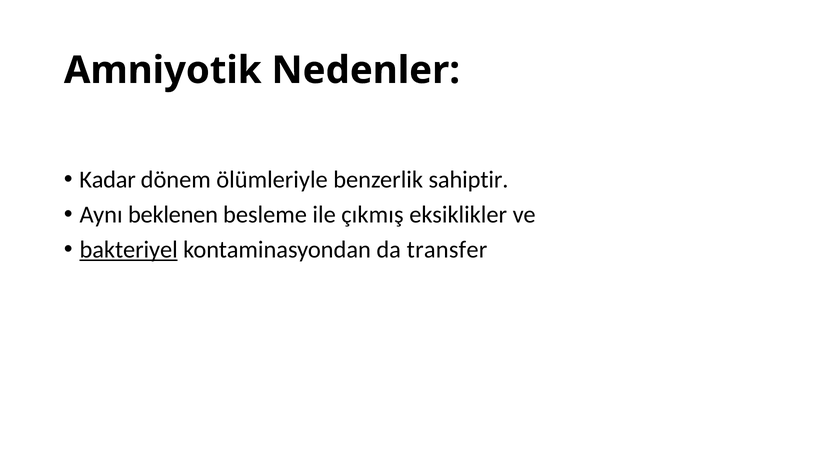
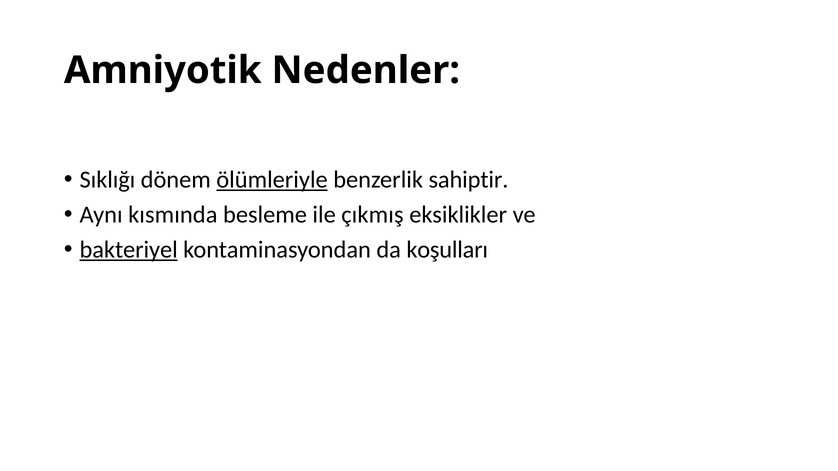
Kadar: Kadar -> Sıklığı
ölümleriyle underline: none -> present
beklenen: beklenen -> kısmında
transfer: transfer -> koşulları
